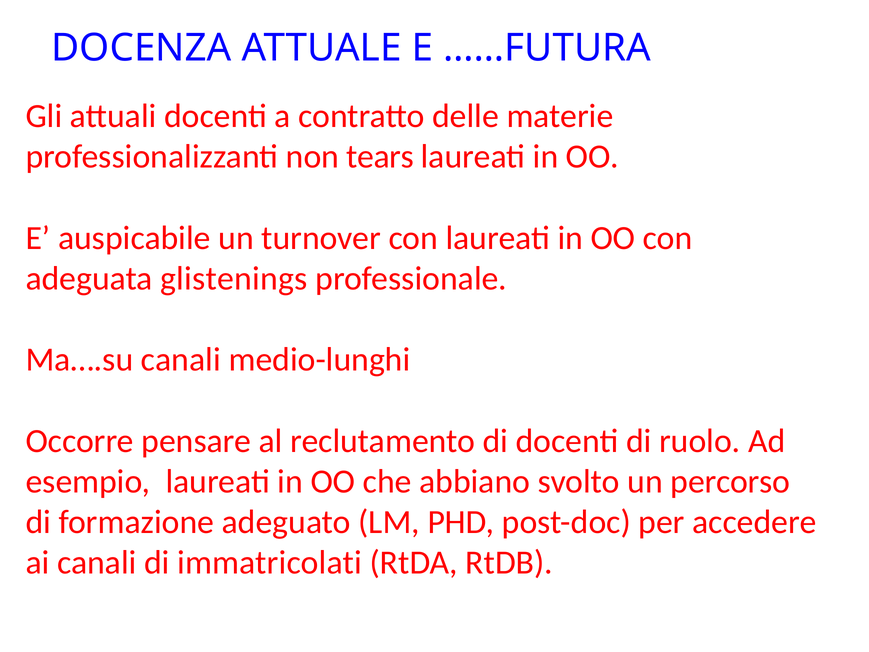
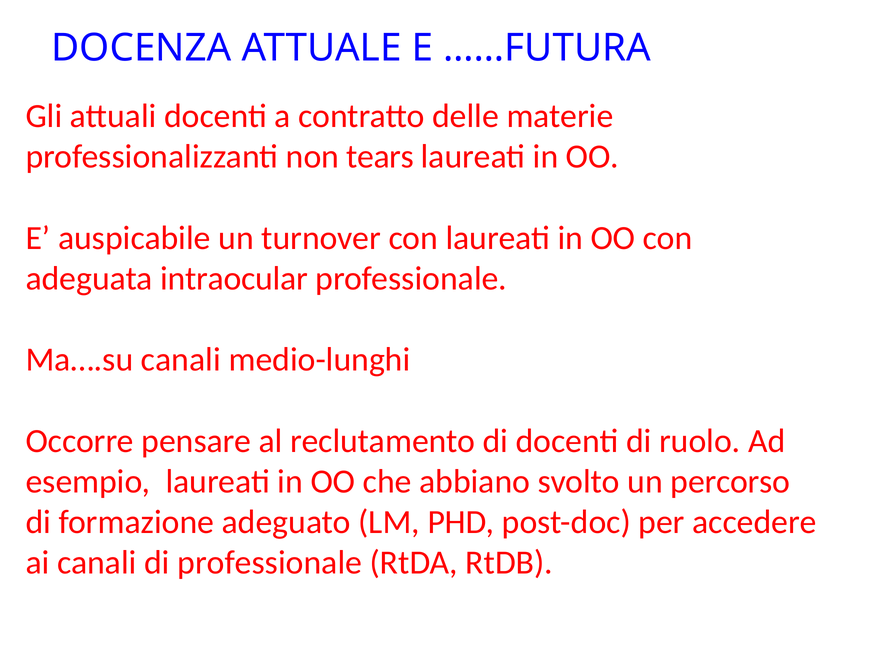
glistenings: glistenings -> intraocular
di immatricolati: immatricolati -> professionale
